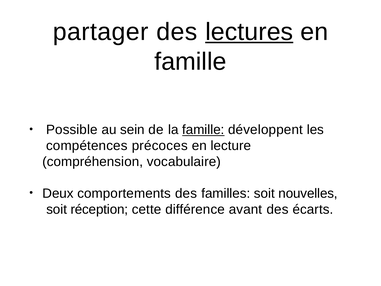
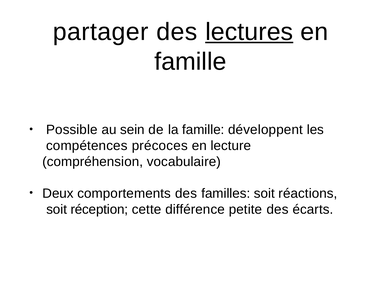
famille at (203, 130) underline: present -> none
nouvelles: nouvelles -> réactions
avant: avant -> petite
